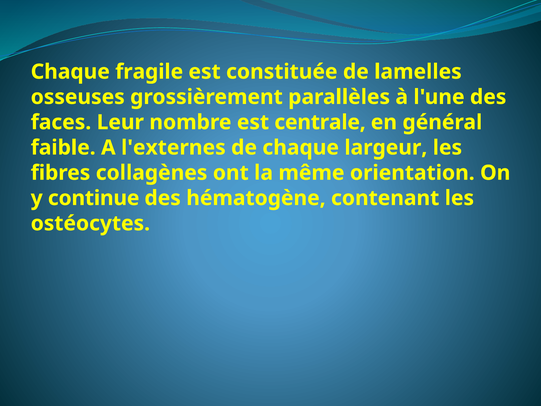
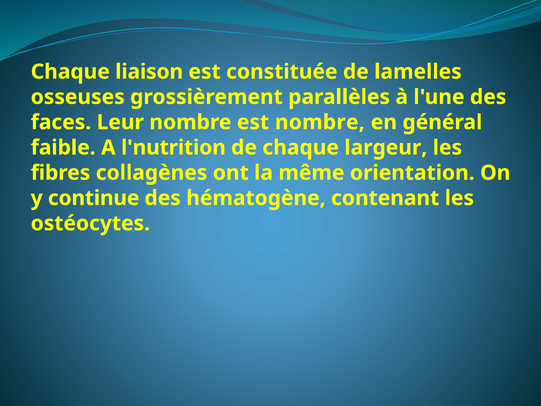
fragile: fragile -> liaison
est centrale: centrale -> nombre
l'externes: l'externes -> l'nutrition
